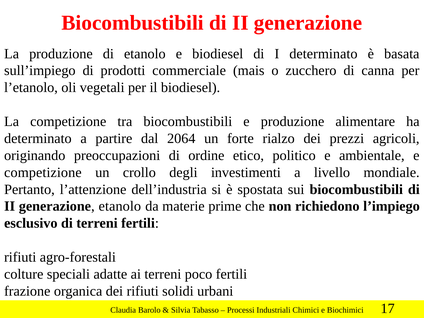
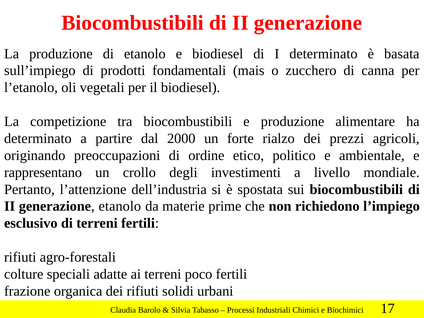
commerciale: commerciale -> fondamentali
2064: 2064 -> 2000
competizione at (43, 172): competizione -> rappresentano
